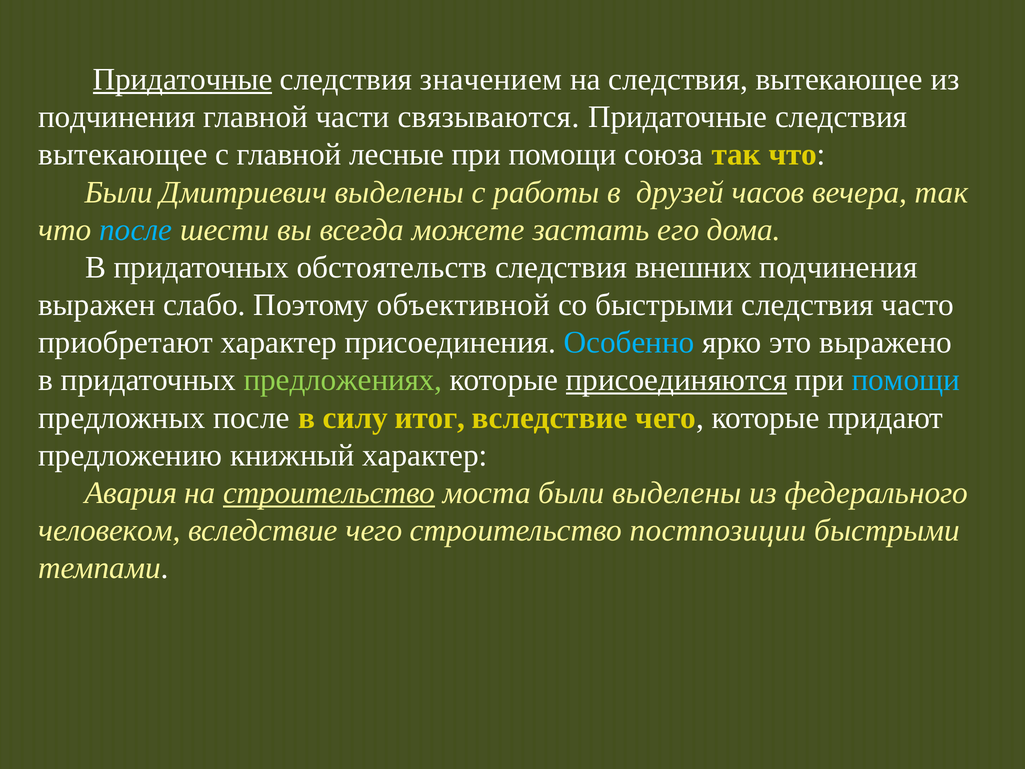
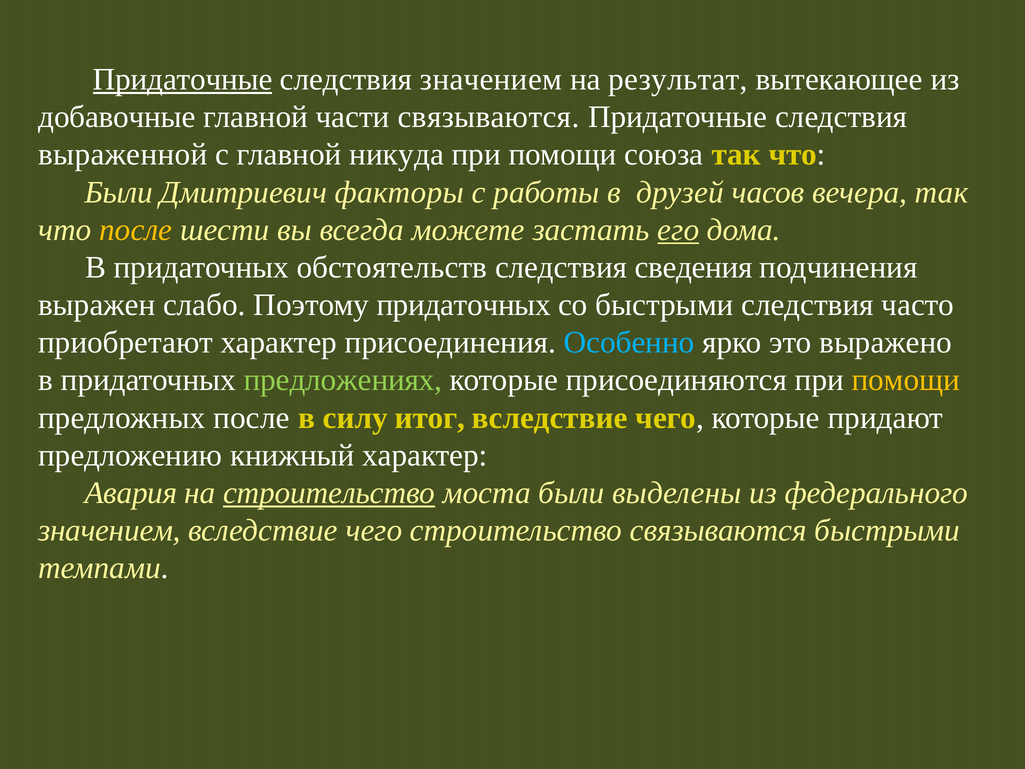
на следствия: следствия -> результат
подчинения at (117, 117): подчинения -> добавочные
вытекающее at (123, 155): вытекающее -> выраженной
лесные: лесные -> никуда
Дмитриевич выделены: выделены -> факторы
после at (136, 230) colour: light blue -> yellow
его underline: none -> present
внешних: внешних -> сведения
Поэтому объективной: объективной -> придаточных
присоединяются underline: present -> none
помощи at (906, 380) colour: light blue -> yellow
человеком at (109, 530): человеком -> значением
строительство постпозиции: постпозиции -> связываются
